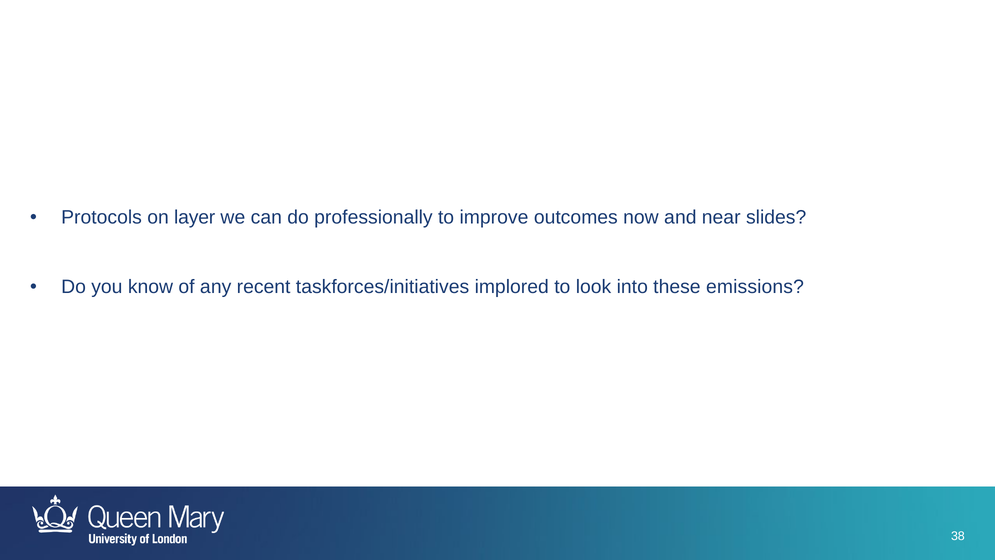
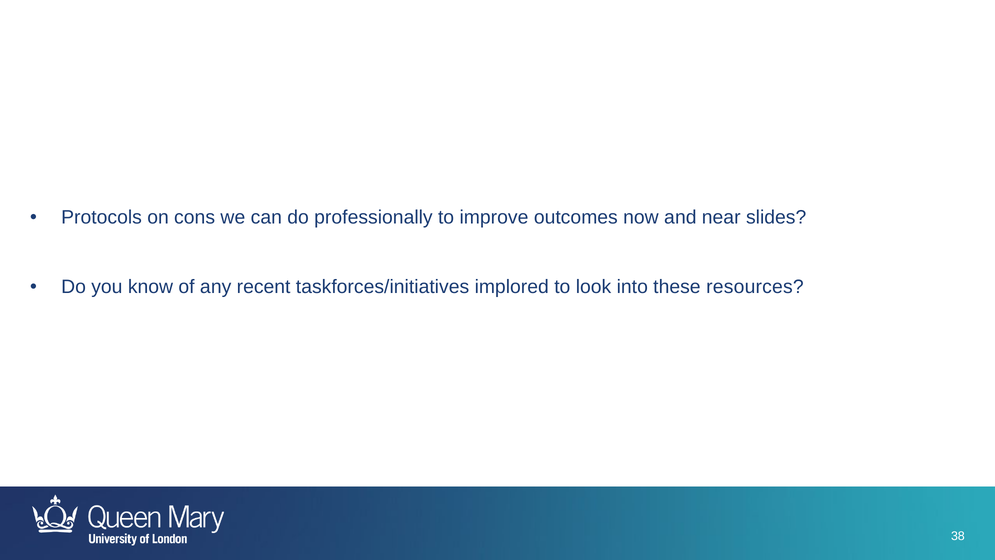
layer: layer -> cons
emissions: emissions -> resources
